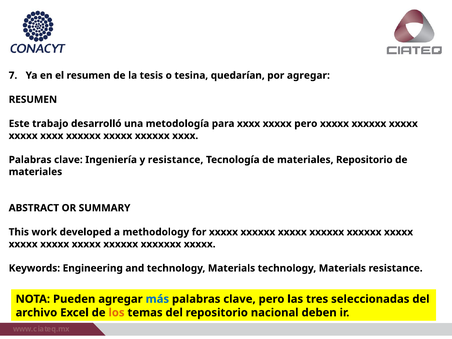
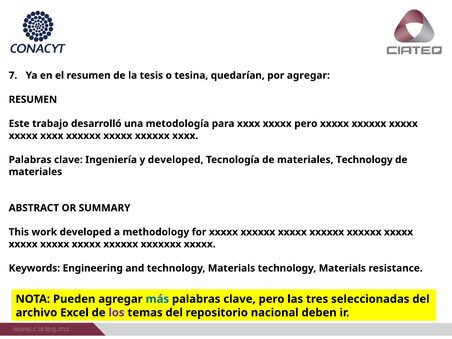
y resistance: resistance -> developed
materiales Repositorio: Repositorio -> Technology
los colour: orange -> purple
